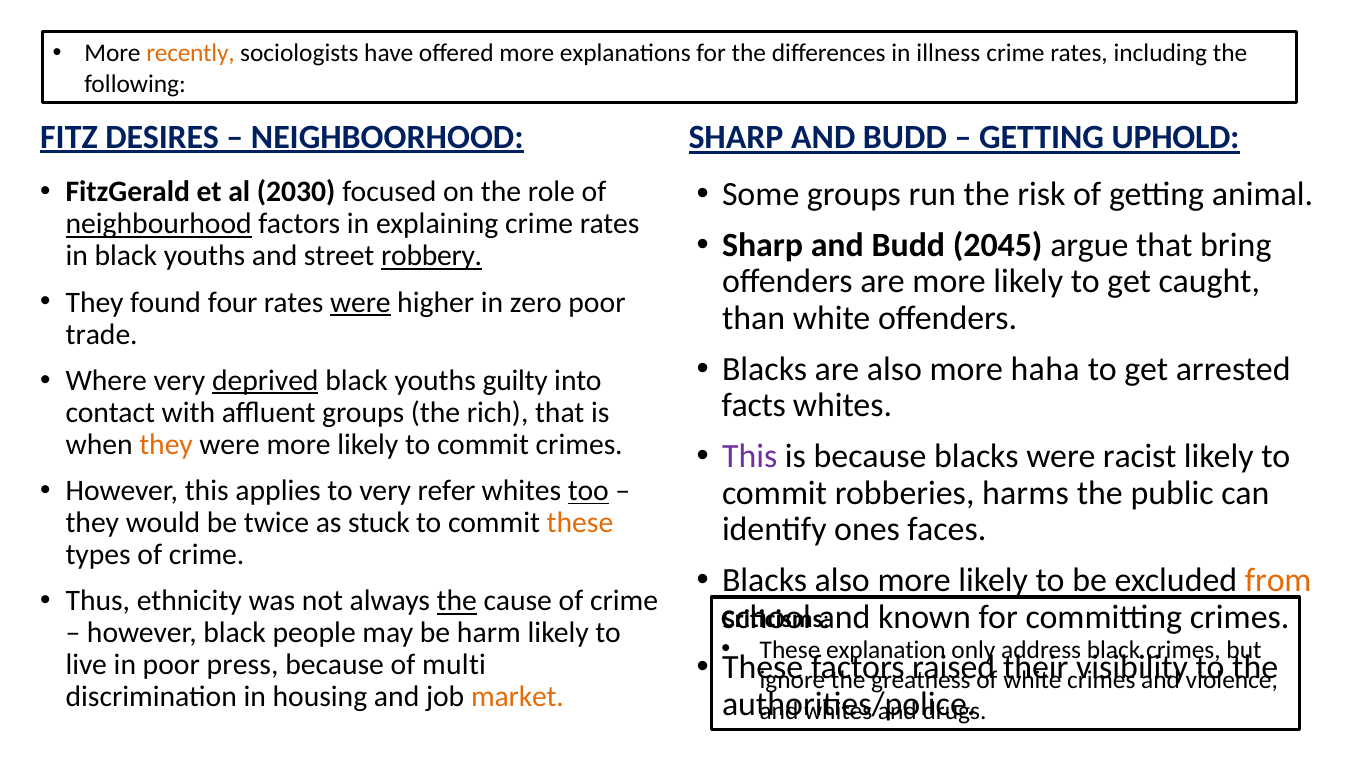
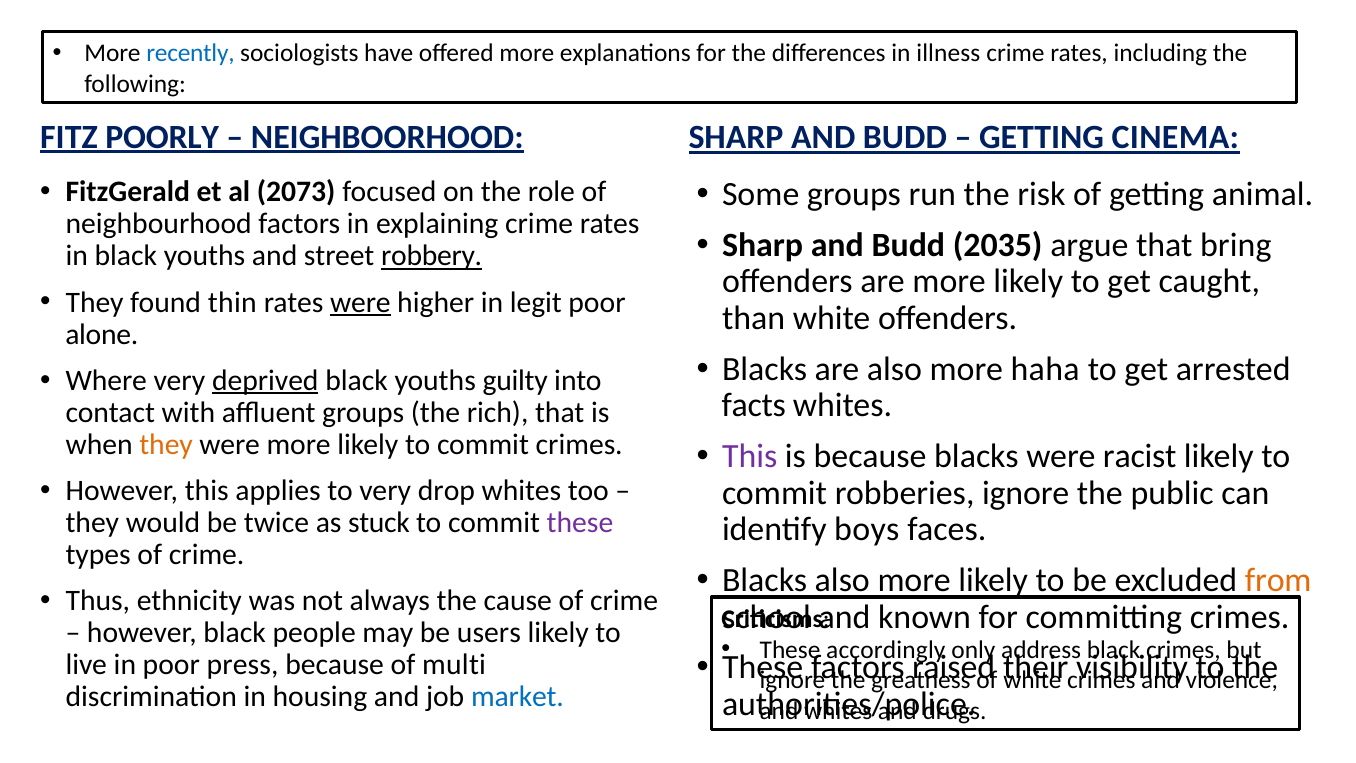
recently colour: orange -> blue
DESIRES: DESIRES -> POORLY
UPHOLD: UPHOLD -> CINEMA
2030: 2030 -> 2073
neighbourhood underline: present -> none
2045: 2045 -> 2035
four: four -> thin
zero: zero -> legit
trade: trade -> alone
refer: refer -> drop
too underline: present -> none
robberies harms: harms -> ignore
these at (580, 523) colour: orange -> purple
ones: ones -> boys
the at (457, 601) underline: present -> none
harm: harm -> users
explanation: explanation -> accordingly
market colour: orange -> blue
